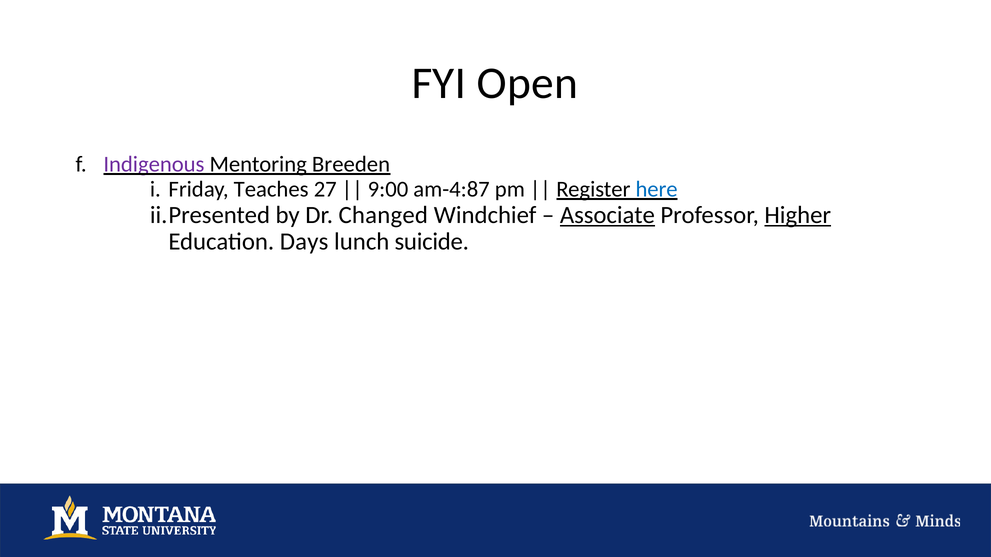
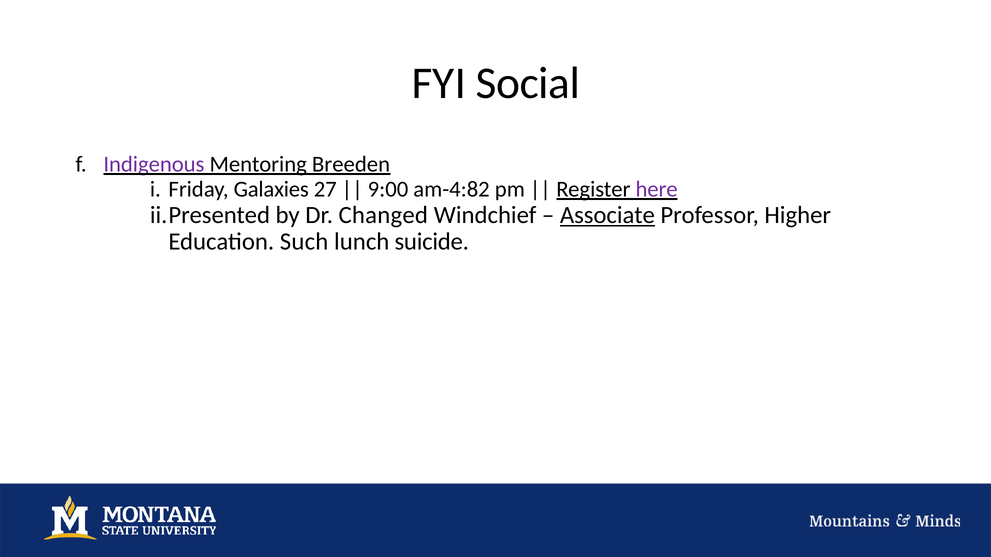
Open: Open -> Social
Teaches: Teaches -> Galaxies
am-4:87: am-4:87 -> am-4:82
here colour: blue -> purple
Higher underline: present -> none
Days: Days -> Such
